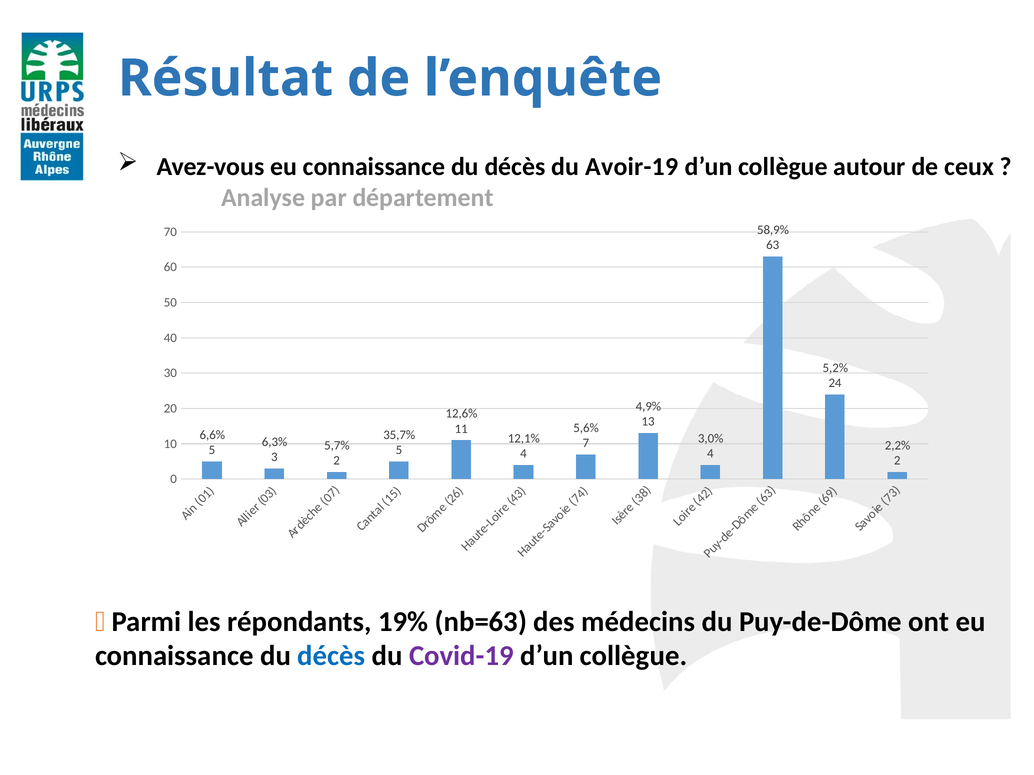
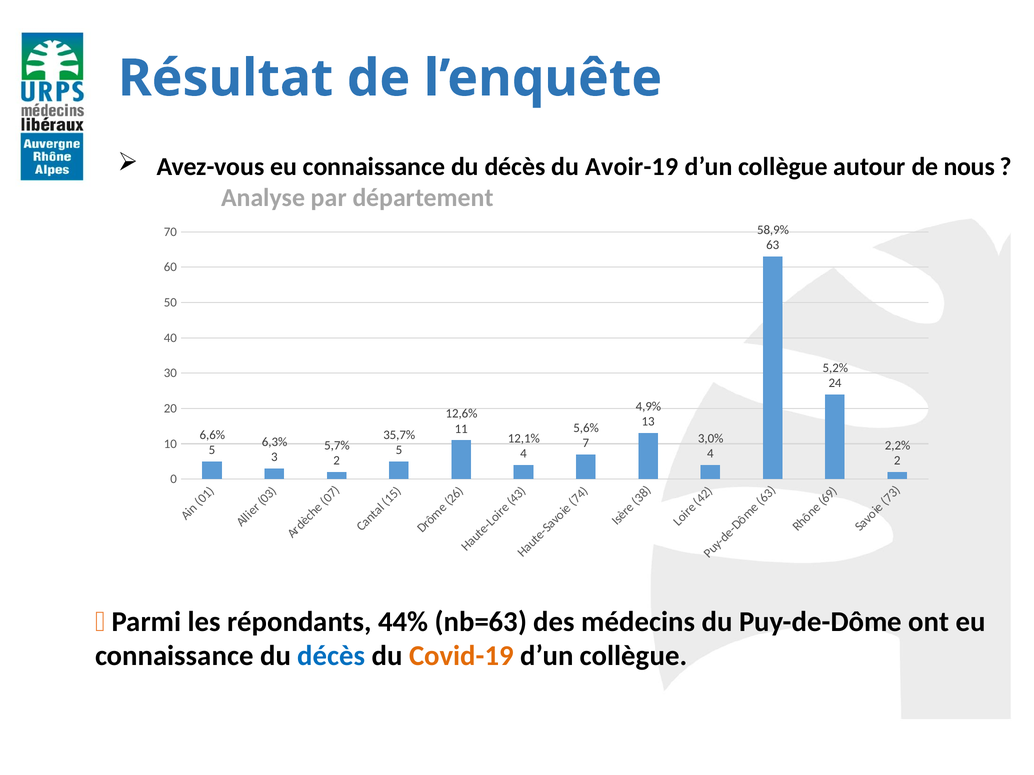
ceux: ceux -> nous
19%: 19% -> 44%
Covid-19 colour: purple -> orange
